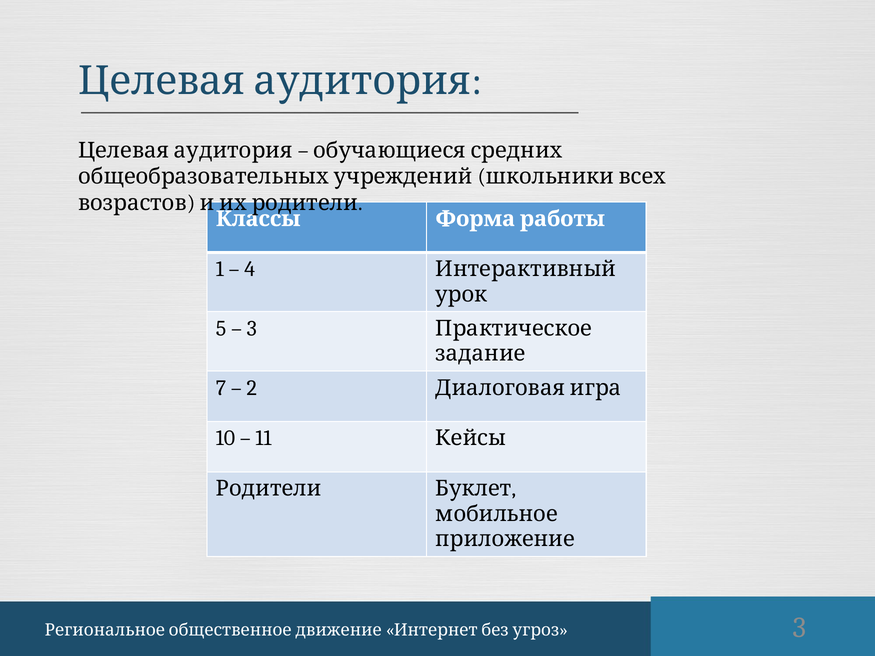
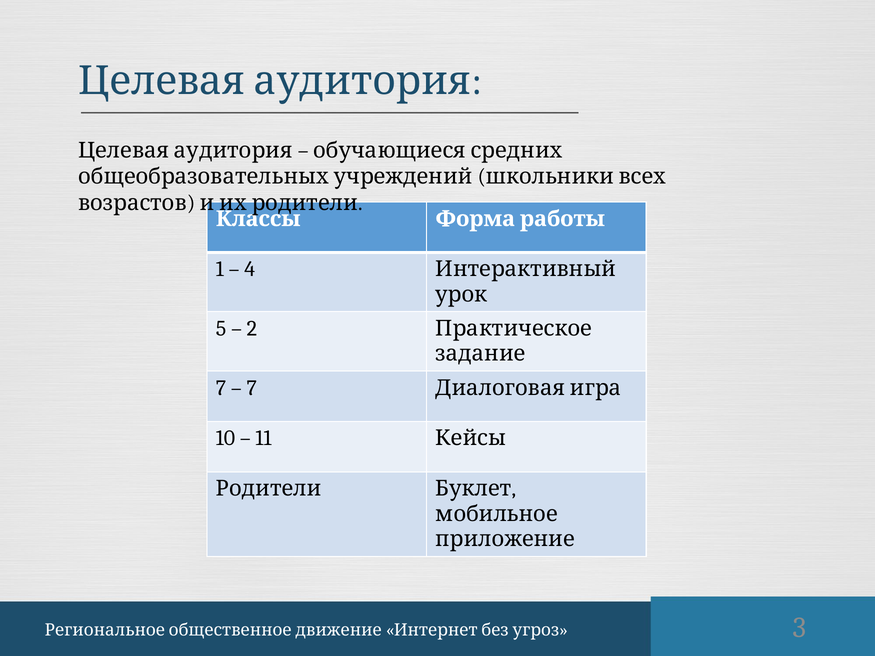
3 at (252, 329): 3 -> 2
2 at (252, 388): 2 -> 7
